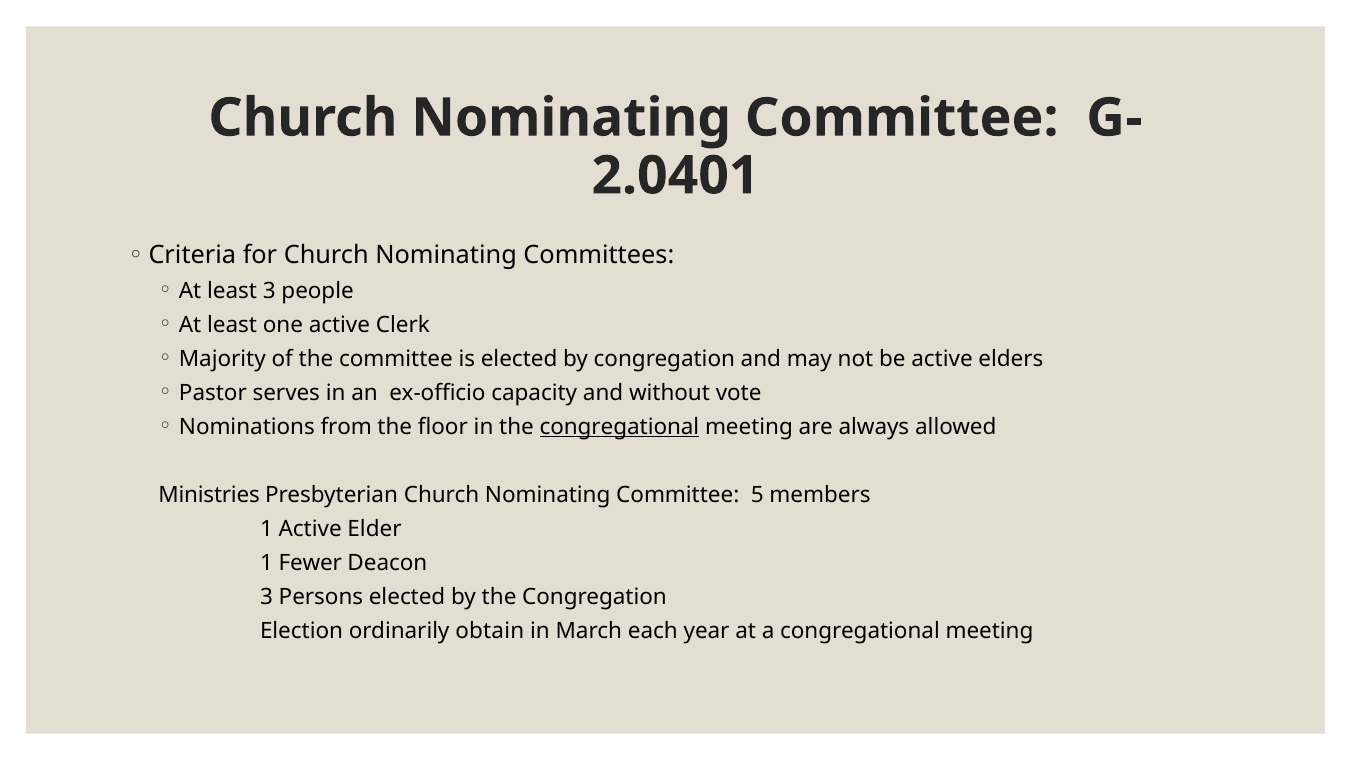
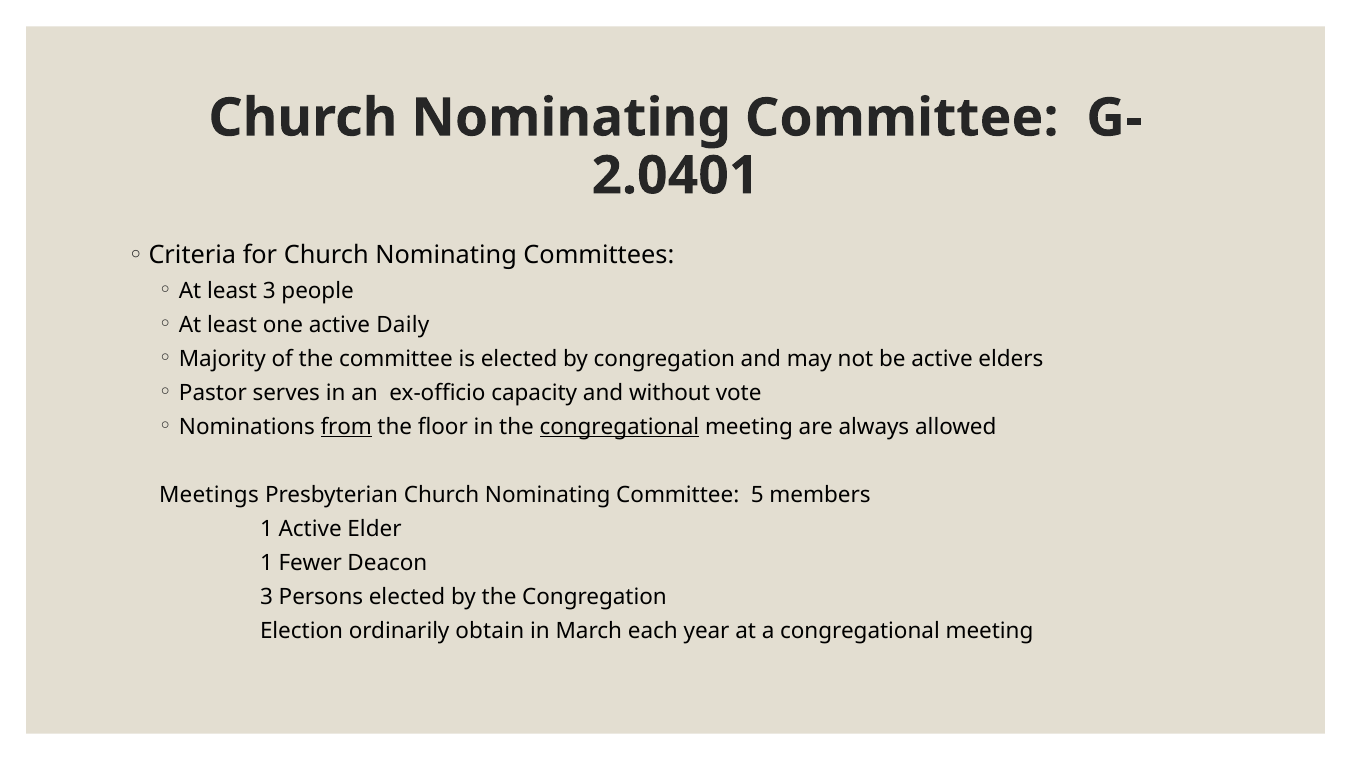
Clerk: Clerk -> Daily
from underline: none -> present
Ministries: Ministries -> Meetings
